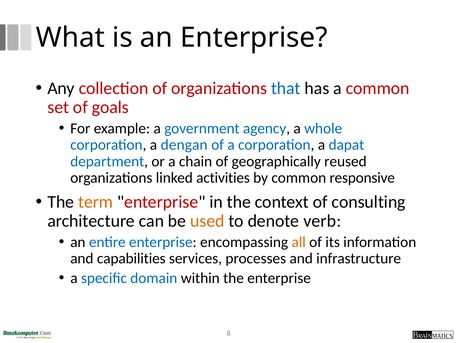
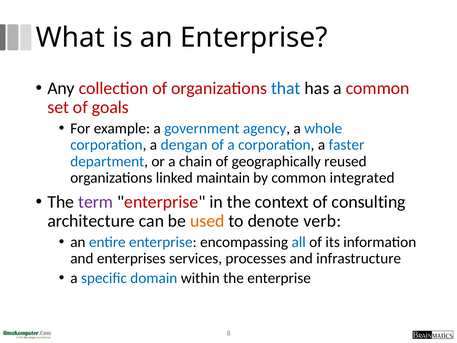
dapat: dapat -> faster
activities: activities -> maintain
responsive: responsive -> integrated
term colour: orange -> purple
all colour: orange -> blue
capabilities: capabilities -> enterprises
